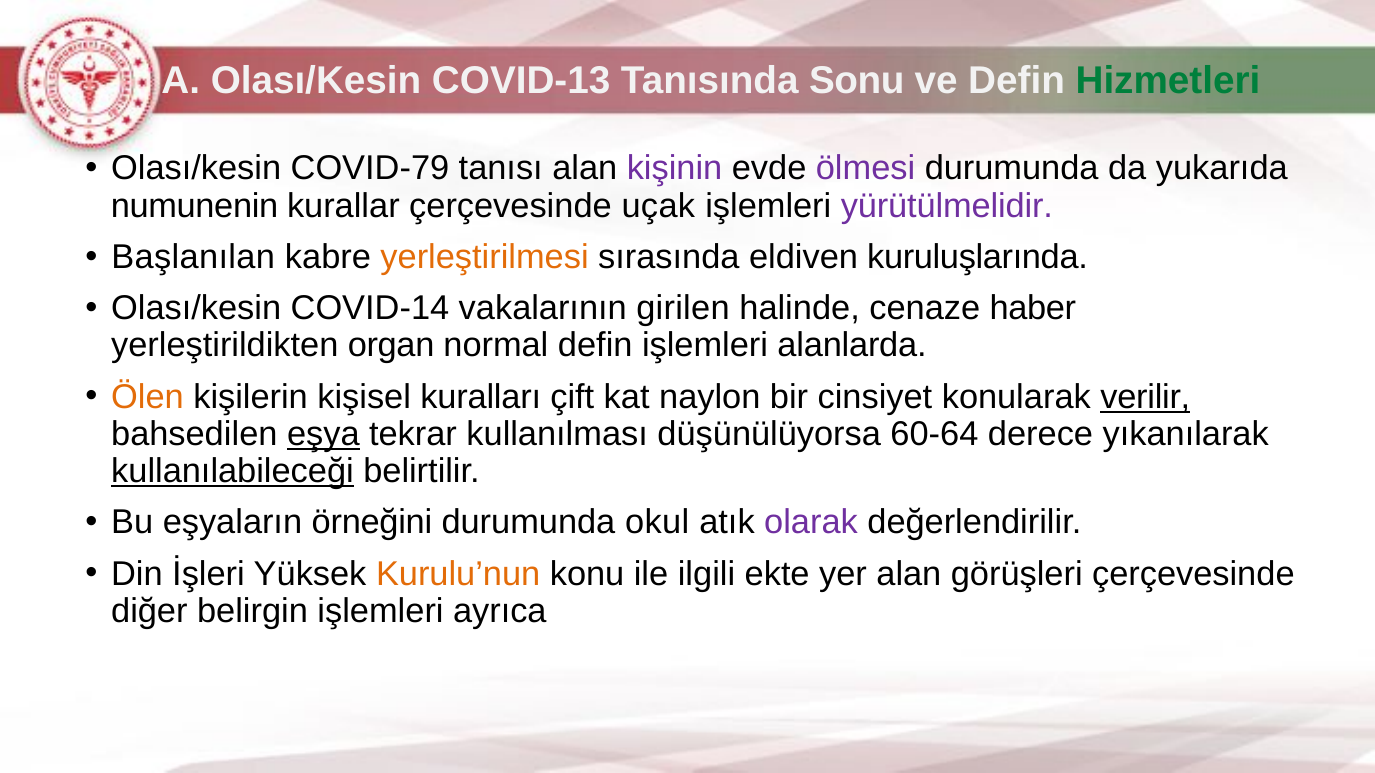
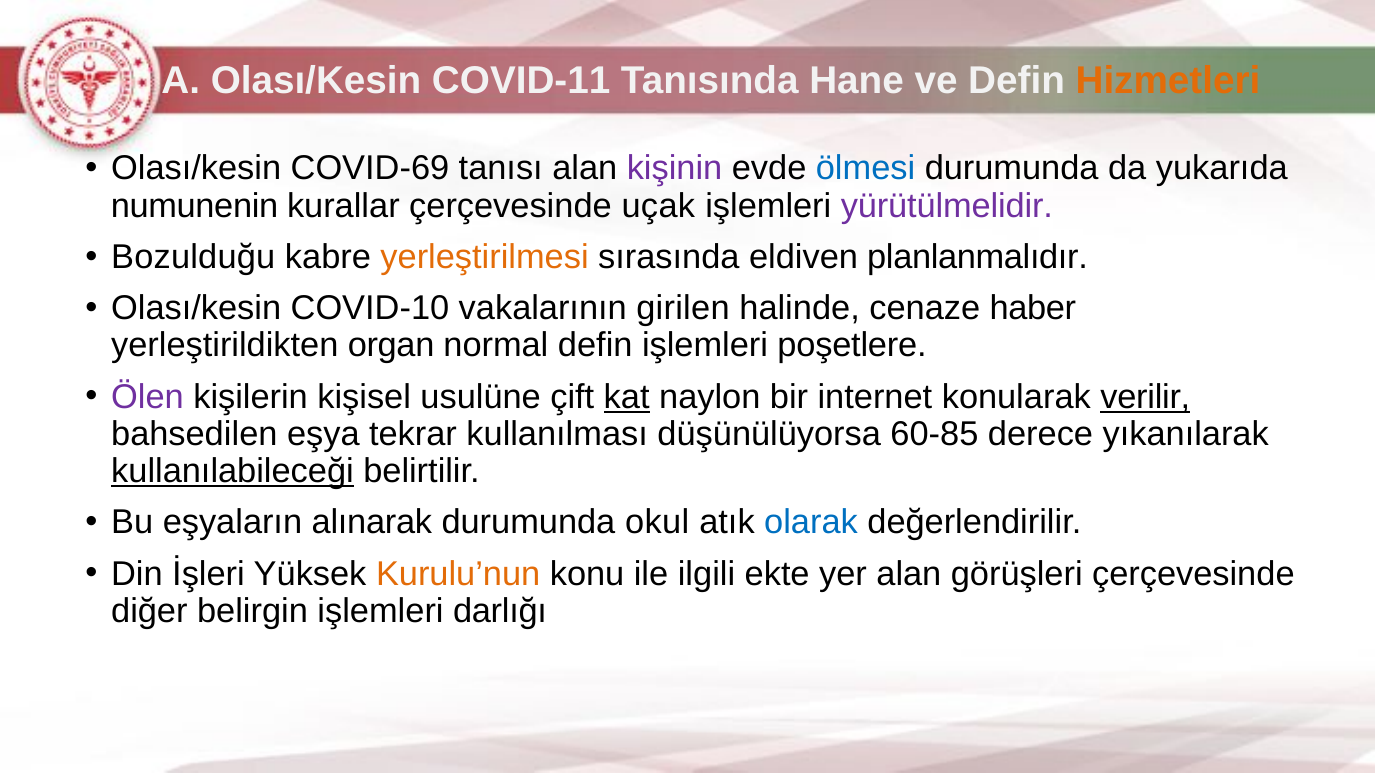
COVID-13: COVID-13 -> COVID-11
Sonu: Sonu -> Hane
Hizmetleri colour: green -> orange
COVID-79: COVID-79 -> COVID-69
ölmesi colour: purple -> blue
Başlanılan: Başlanılan -> Bozulduğu
kuruluşlarında: kuruluşlarında -> planlanmalıdır
COVID-14: COVID-14 -> COVID-10
alanlarda: alanlarda -> poşetlere
Ölen colour: orange -> purple
kuralları: kuralları -> usulüne
kat underline: none -> present
cinsiyet: cinsiyet -> internet
eşya underline: present -> none
60-64: 60-64 -> 60-85
örneğini: örneğini -> alınarak
olarak colour: purple -> blue
ayrıca: ayrıca -> darlığı
